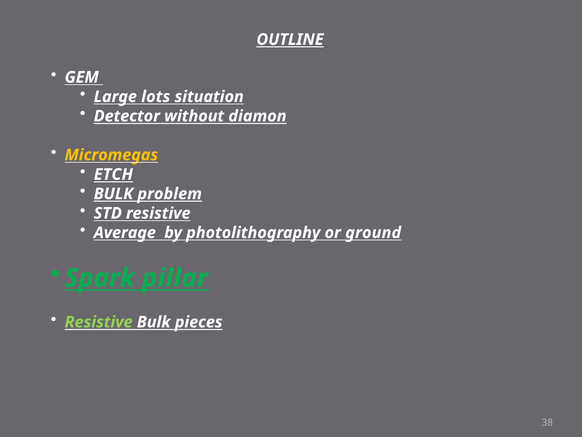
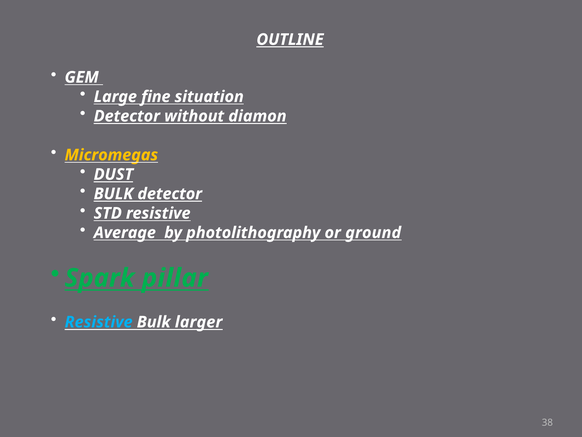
lots: lots -> fine
ETCH: ETCH -> DUST
BULK problem: problem -> detector
Resistive at (99, 322) colour: light green -> light blue
pieces: pieces -> larger
